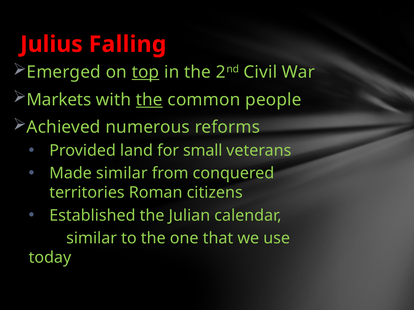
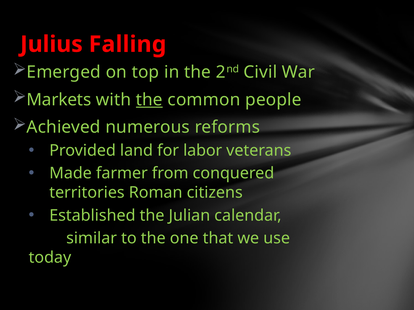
top underline: present -> none
small: small -> labor
Made similar: similar -> farmer
